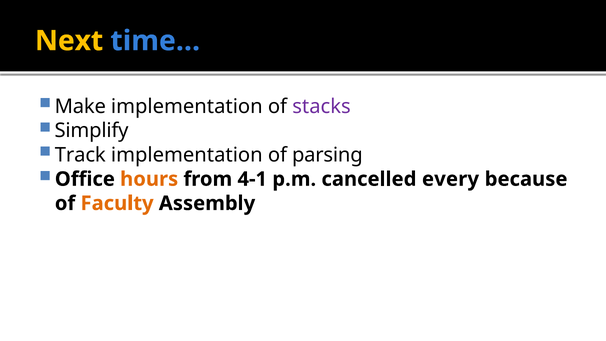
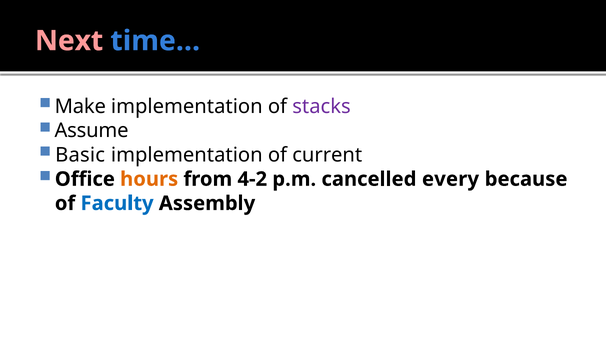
Next colour: yellow -> pink
Simplify: Simplify -> Assume
Track: Track -> Basic
parsing: parsing -> current
4-1: 4-1 -> 4-2
Faculty colour: orange -> blue
